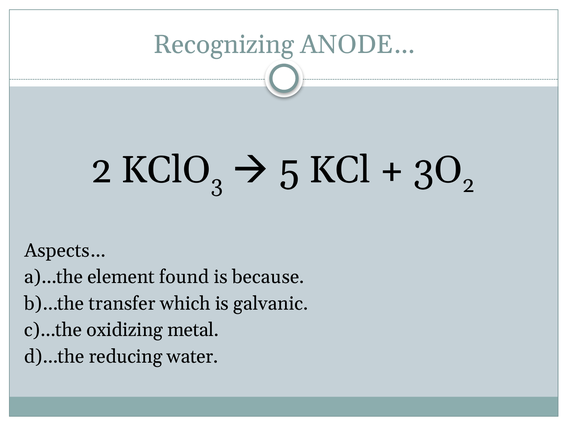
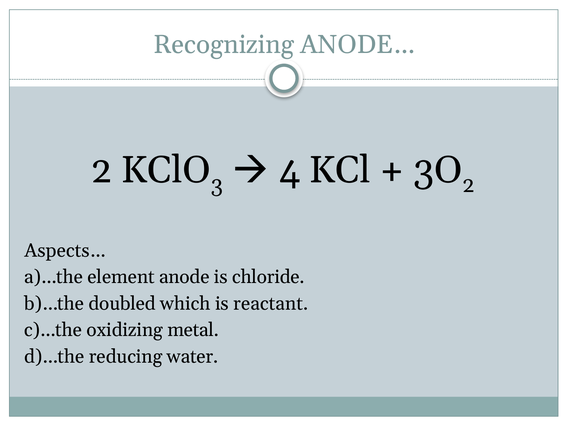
5: 5 -> 4
found: found -> anode
because: because -> chloride
transfer: transfer -> doubled
galvanic: galvanic -> reactant
